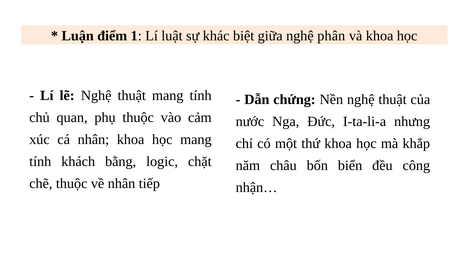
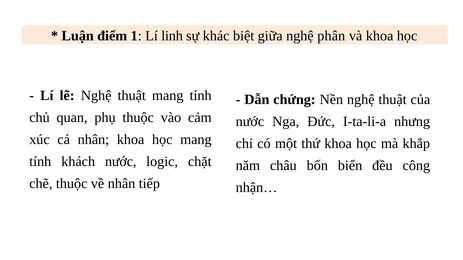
luật: luật -> linh
khách bằng: bằng -> nước
